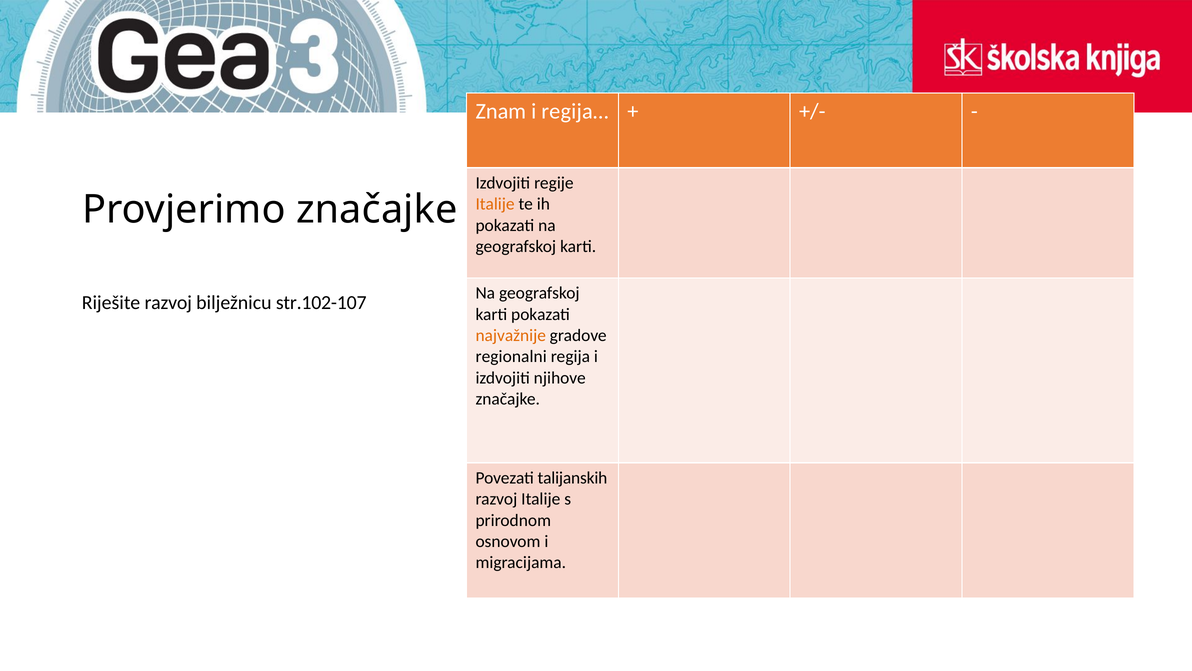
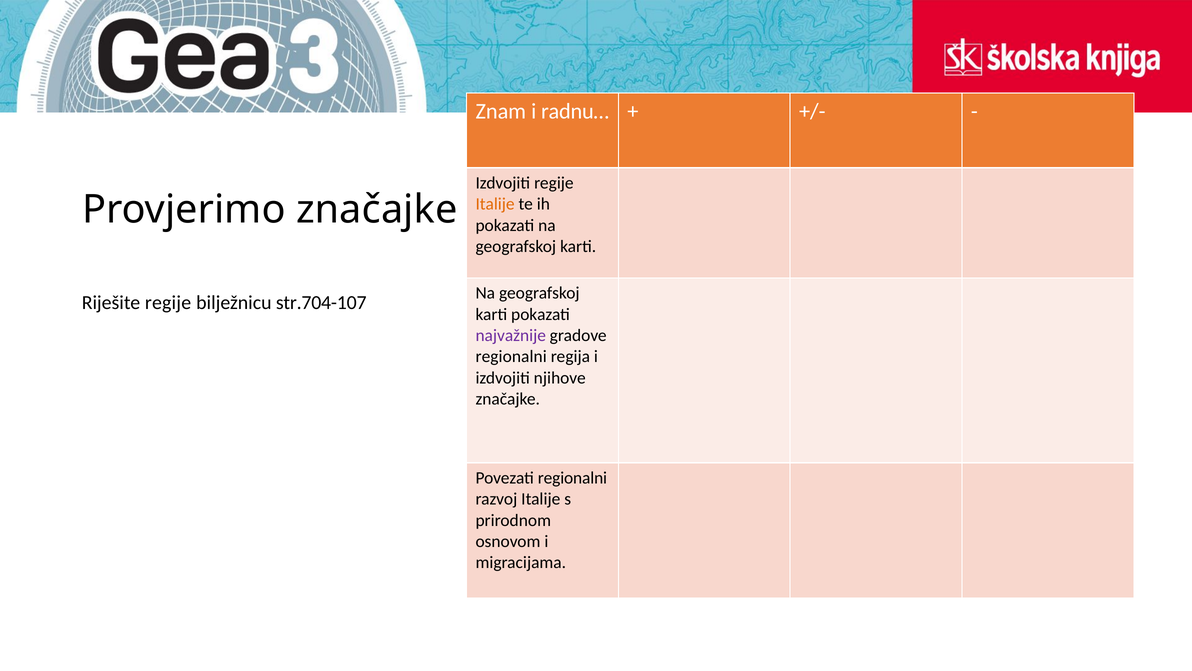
regija…: regija… -> radnu…
Riješite razvoj: razvoj -> regije
str.102-107: str.102-107 -> str.704-107
najvažnije colour: orange -> purple
Povezati talijanskih: talijanskih -> regionalni
